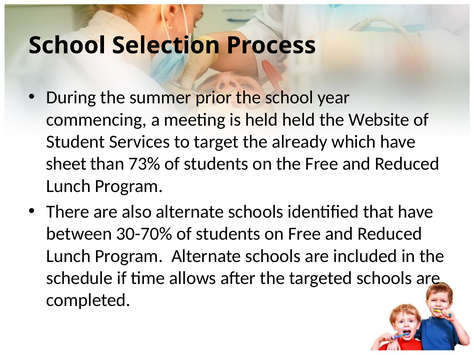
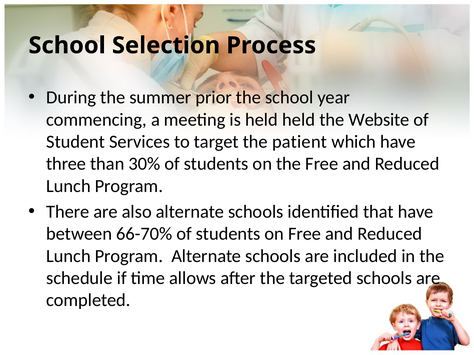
already: already -> patient
sheet: sheet -> three
73%: 73% -> 30%
30-70%: 30-70% -> 66-70%
